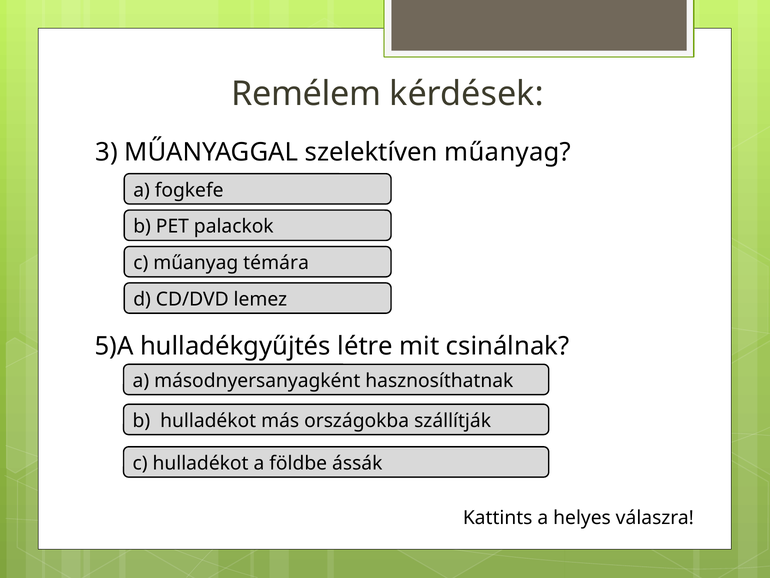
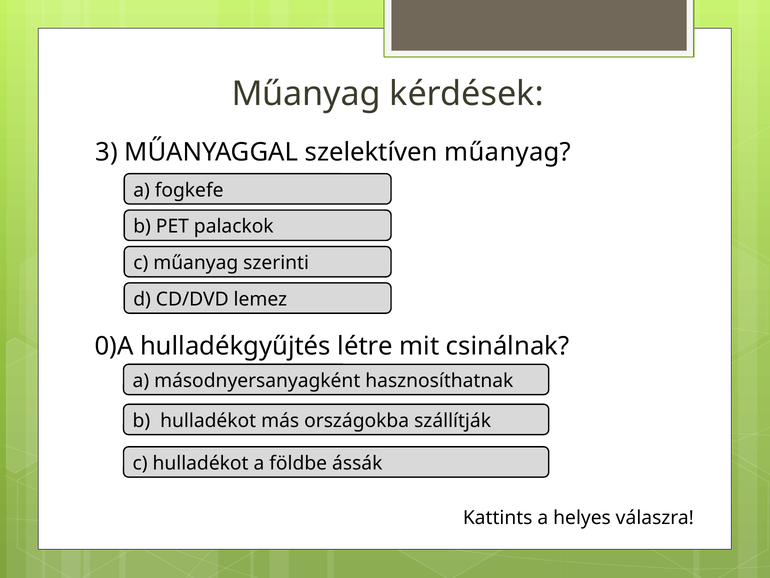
Remélem at (306, 94): Remélem -> Műanyag
témára: témára -> szerinti
5)A: 5)A -> 0)A
